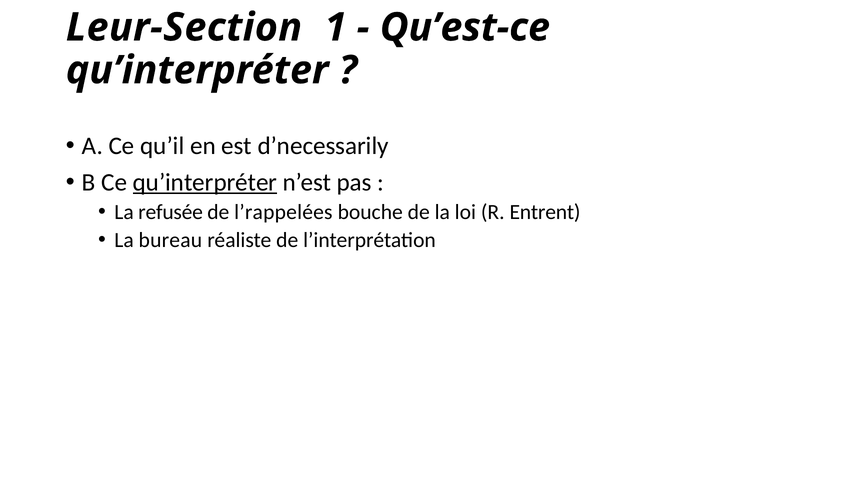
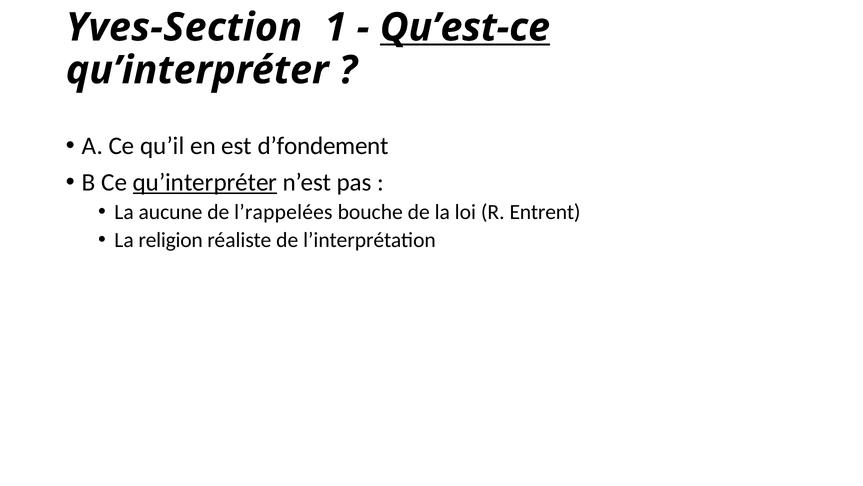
Leur-Section: Leur-Section -> Yves-Section
Qu’est-ce underline: none -> present
d’necessarily: d’necessarily -> d’fondement
refusée: refusée -> aucune
bureau: bureau -> religion
